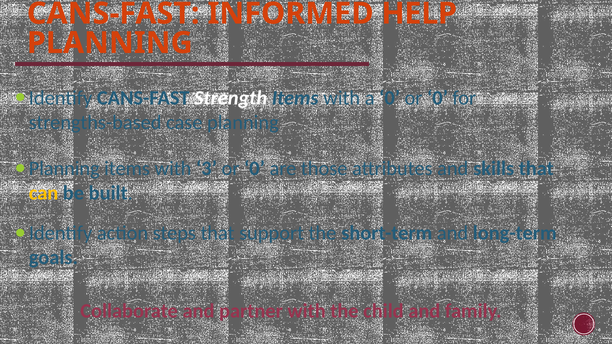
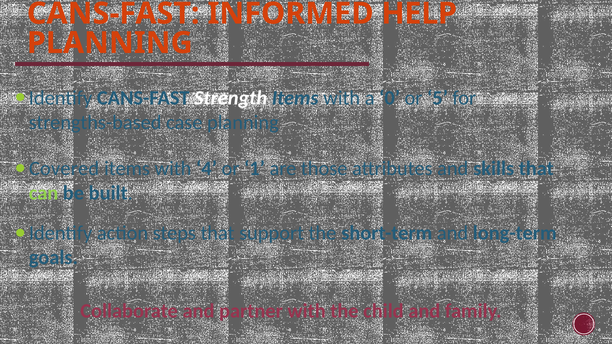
0 or 0: 0 -> 5
Planning at (64, 169): Planning -> Covered
3: 3 -> 4
0 at (255, 169): 0 -> 1
can colour: yellow -> light green
